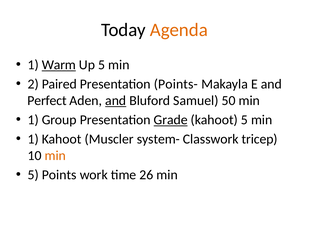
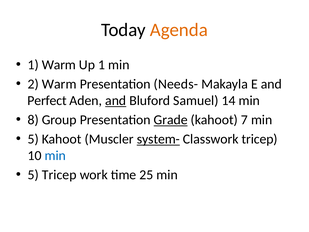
Warm at (59, 65) underline: present -> none
Up 5: 5 -> 1
2 Paired: Paired -> Warm
Points-: Points- -> Needs-
50: 50 -> 14
1 at (33, 120): 1 -> 8
kahoot 5: 5 -> 7
1 at (33, 139): 1 -> 5
system- underline: none -> present
min at (55, 155) colour: orange -> blue
5 Points: Points -> Tricep
26: 26 -> 25
